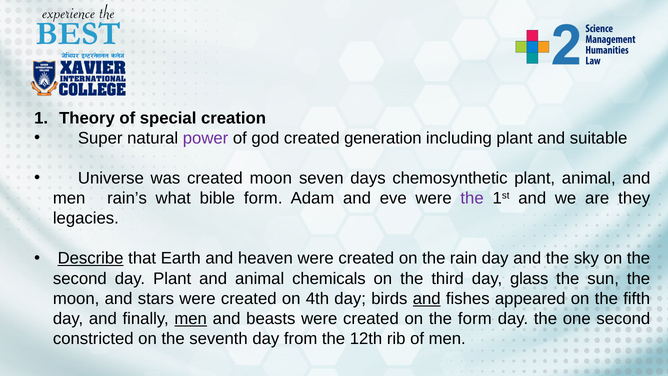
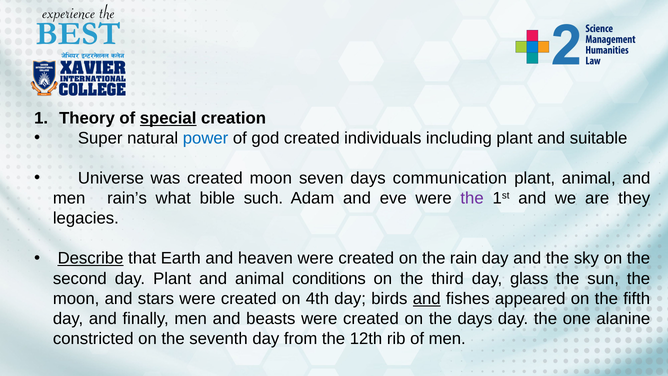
special underline: none -> present
power colour: purple -> blue
generation: generation -> individuals
chemosynthetic: chemosynthetic -> communication
bible form: form -> such
chemicals: chemicals -> conditions
men at (191, 318) underline: present -> none
the form: form -> days
one second: second -> alanine
